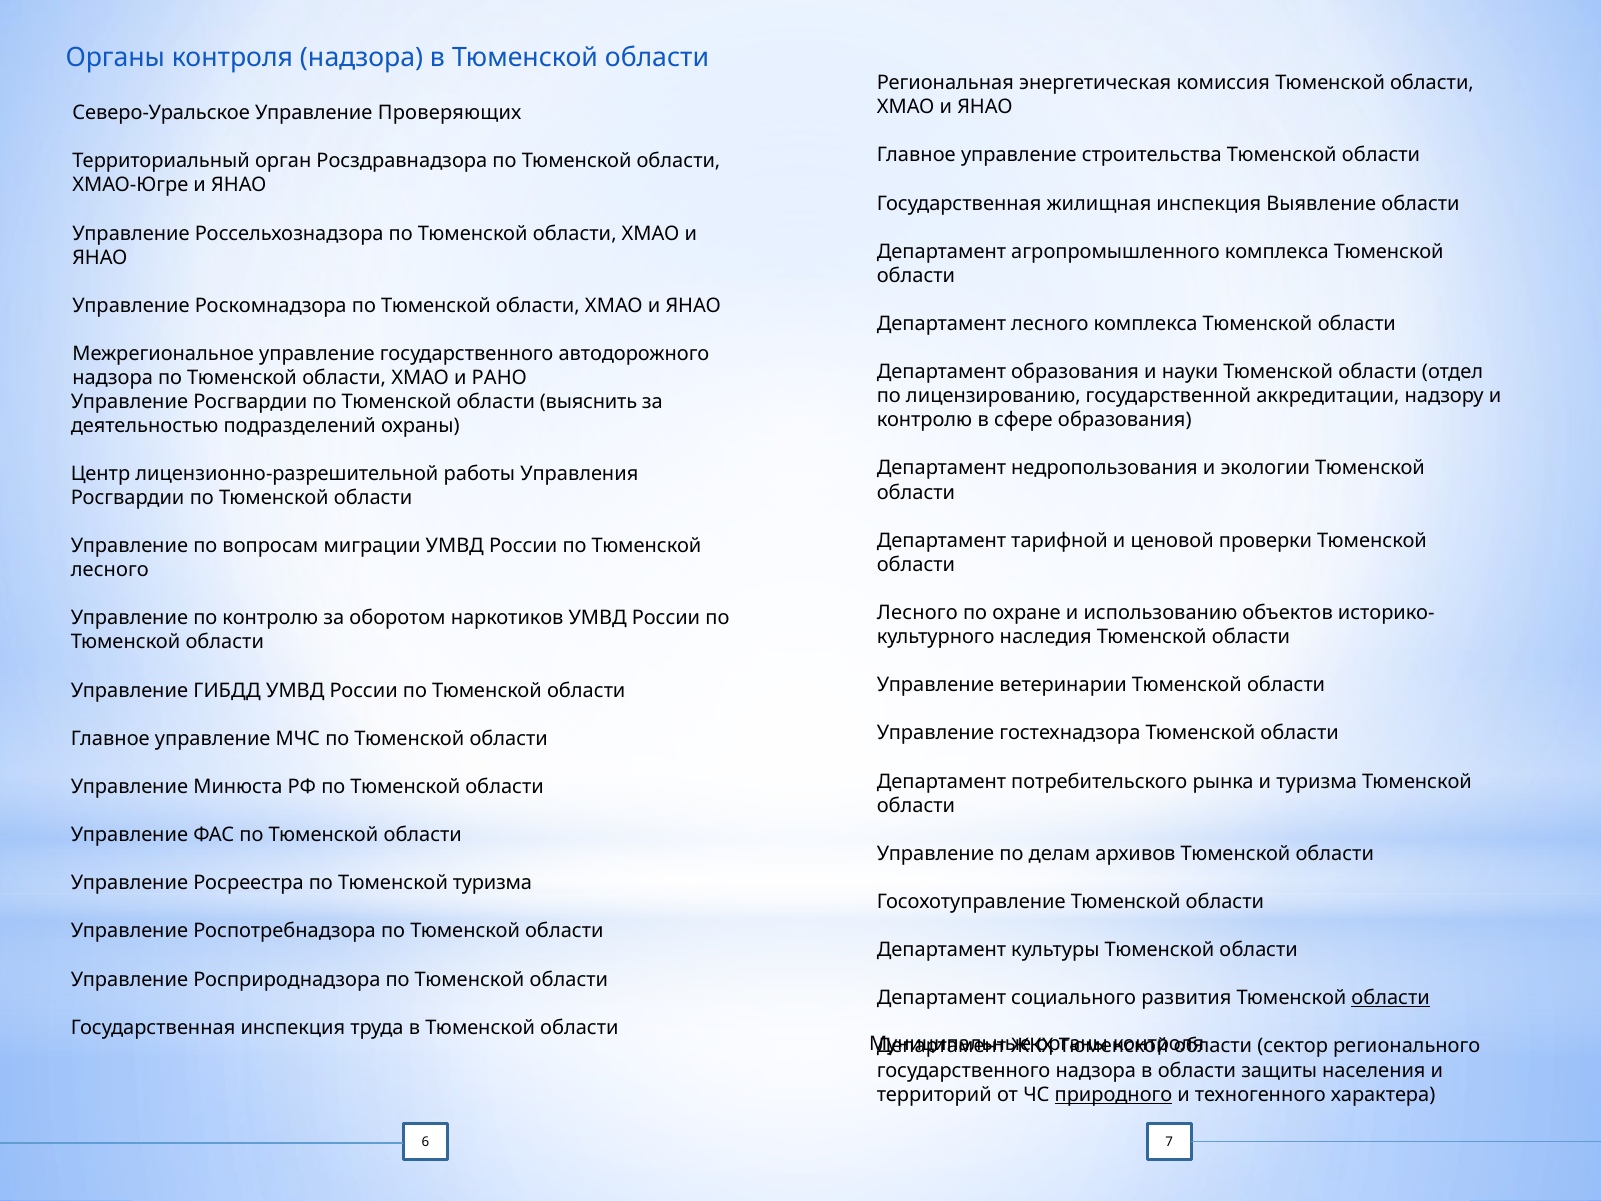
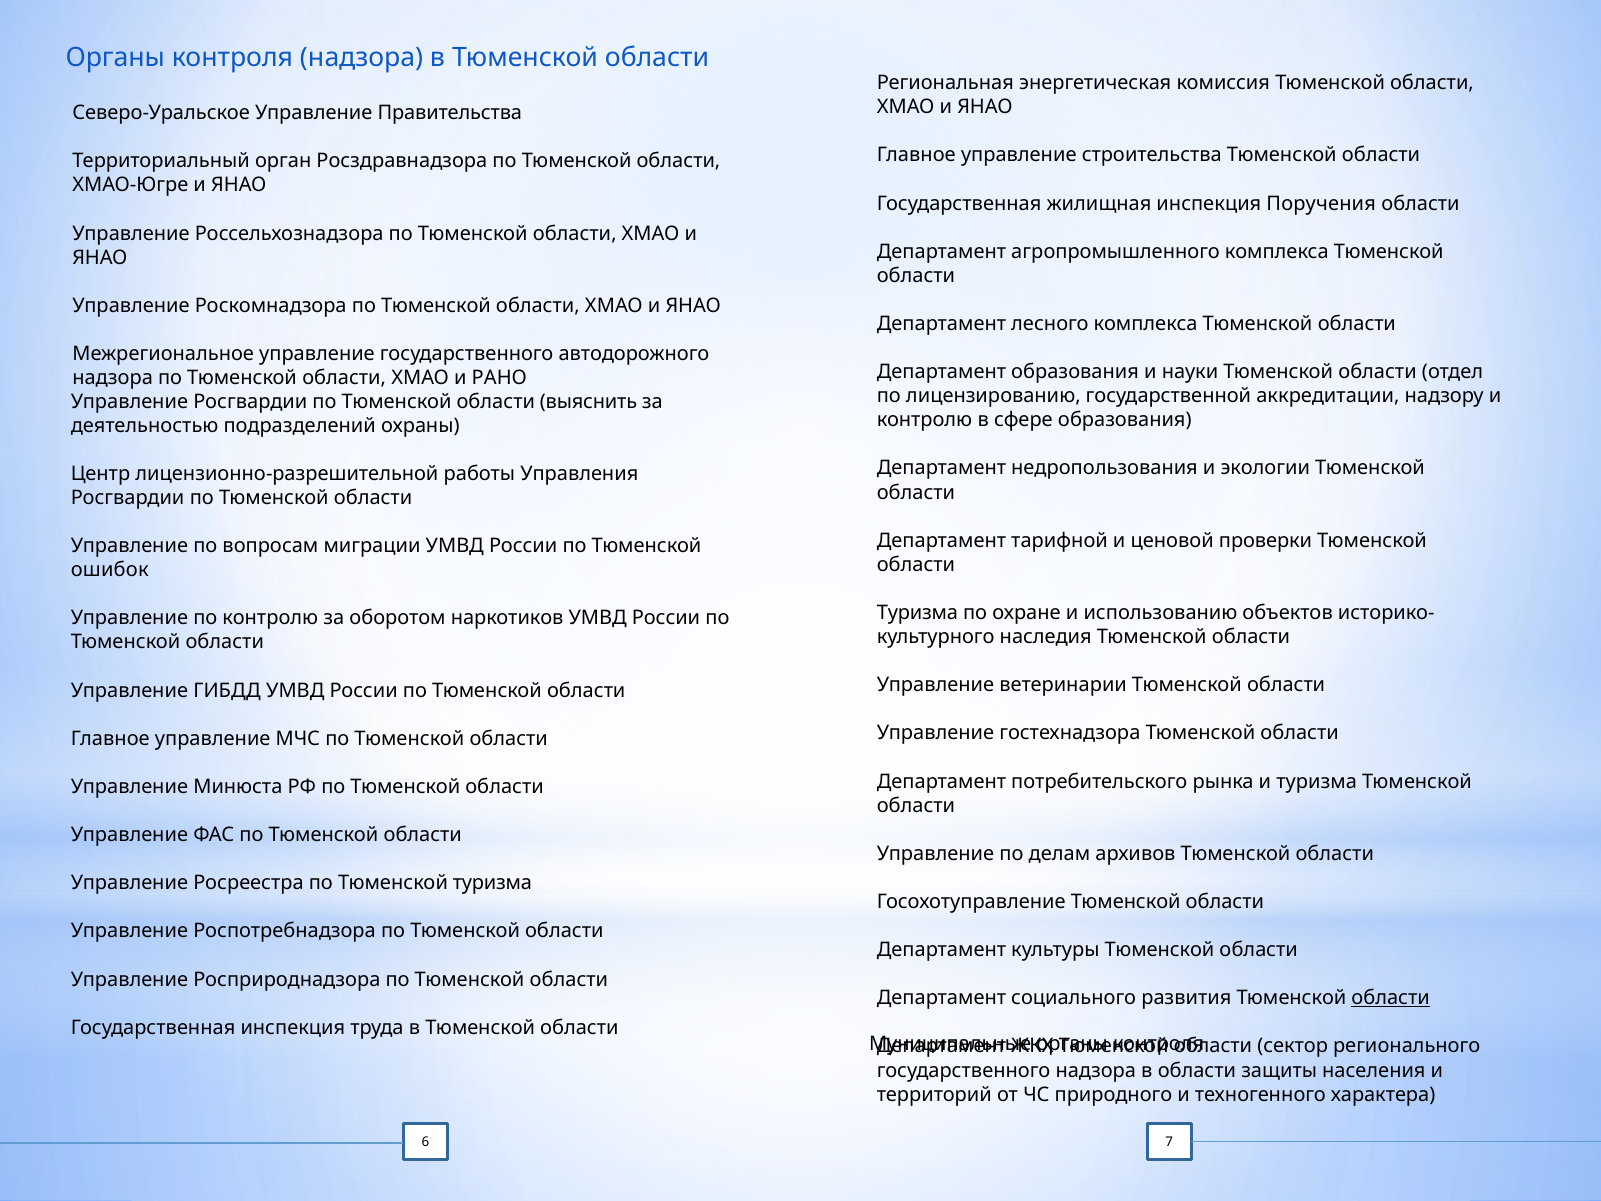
Проверяющих: Проверяющих -> Правительства
Выявление: Выявление -> Поручения
лесного at (110, 570): лесного -> ошибок
Лесного at (917, 613): Лесного -> Туризма
природного underline: present -> none
